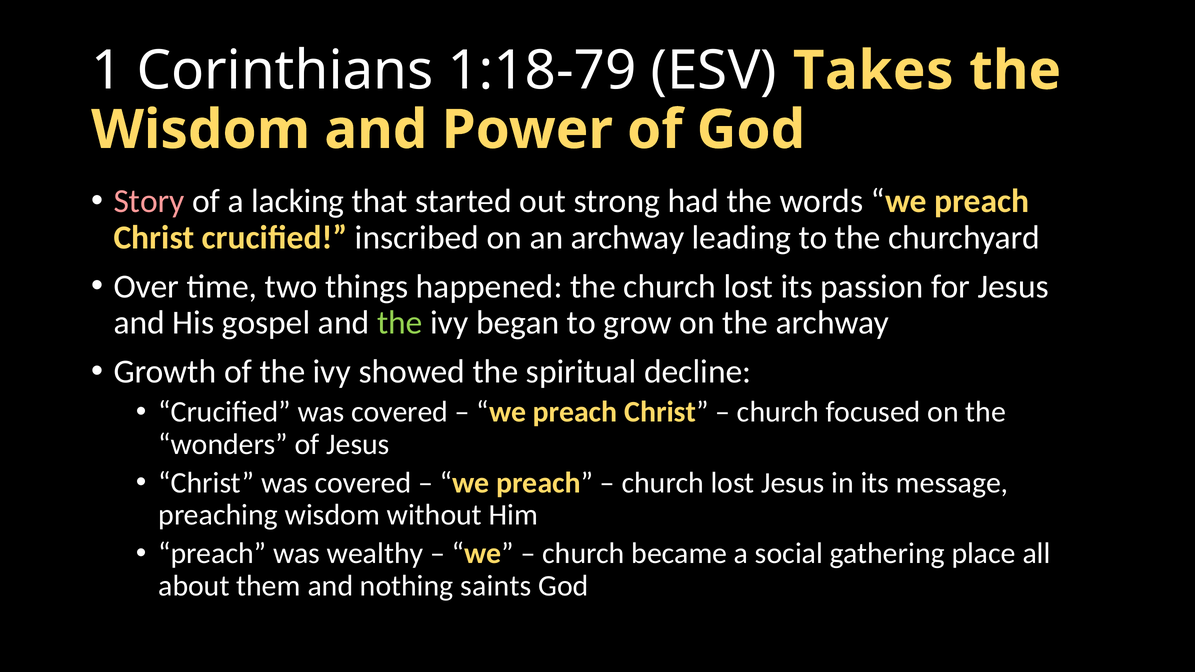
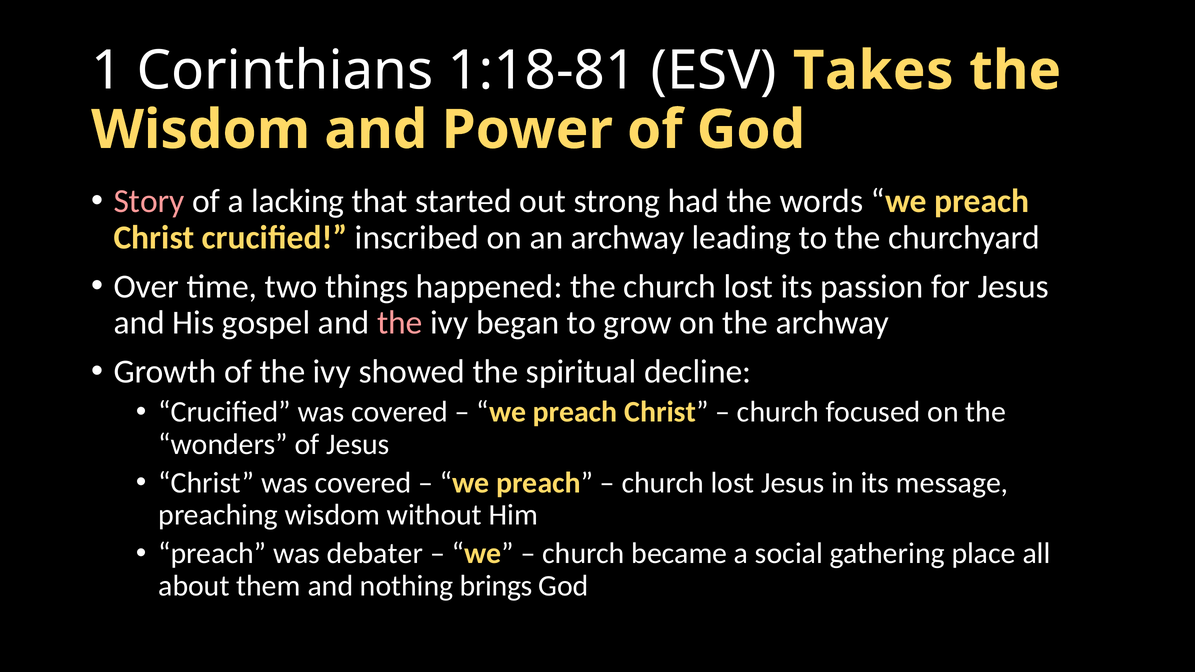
1:18-79: 1:18-79 -> 1:18-81
the at (400, 323) colour: light green -> pink
wealthy: wealthy -> debater
saints: saints -> brings
